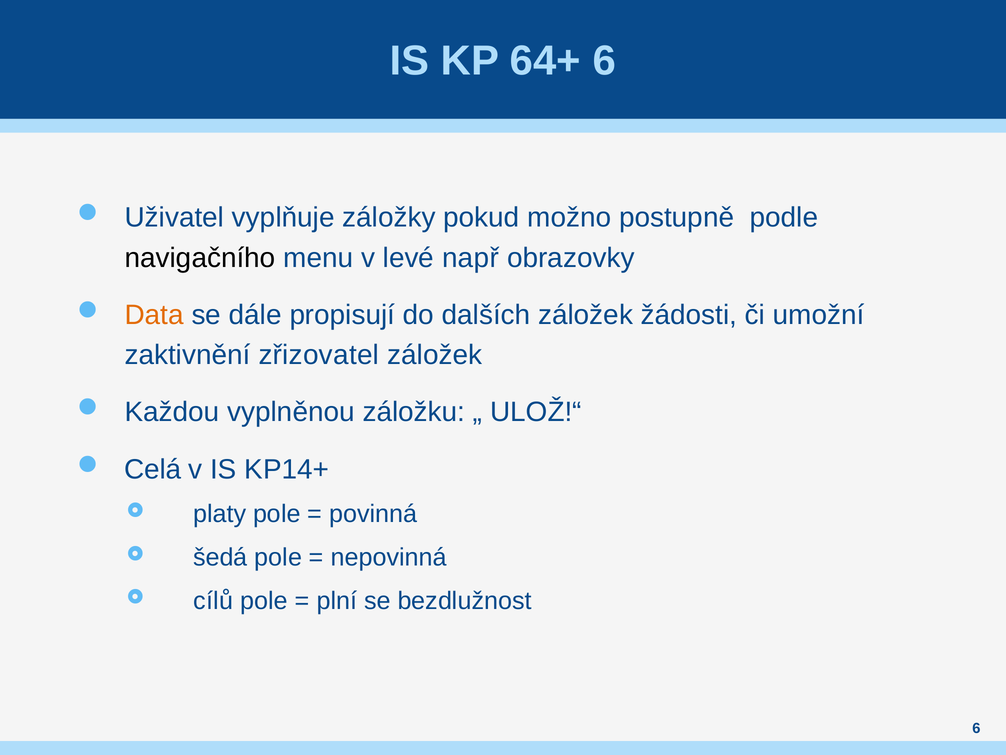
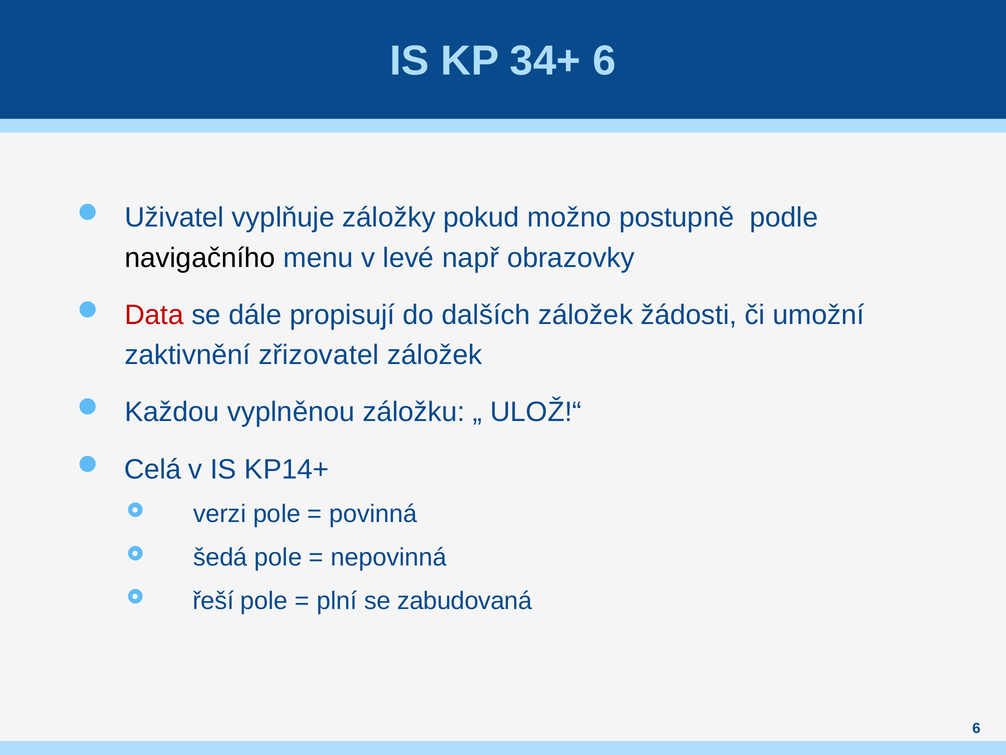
64+: 64+ -> 34+
Data colour: orange -> red
platy: platy -> verzi
cílů: cílů -> řeší
bezdlužnost: bezdlužnost -> zabudovaná
